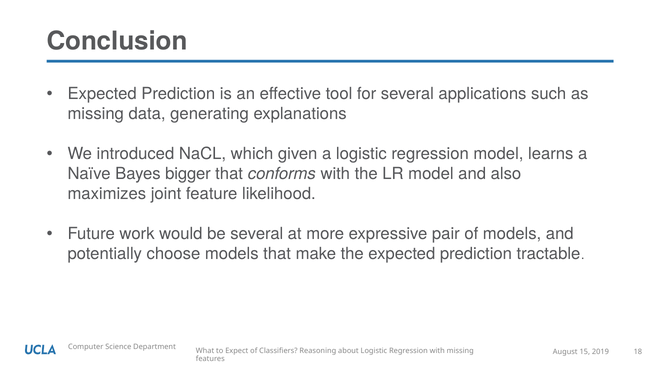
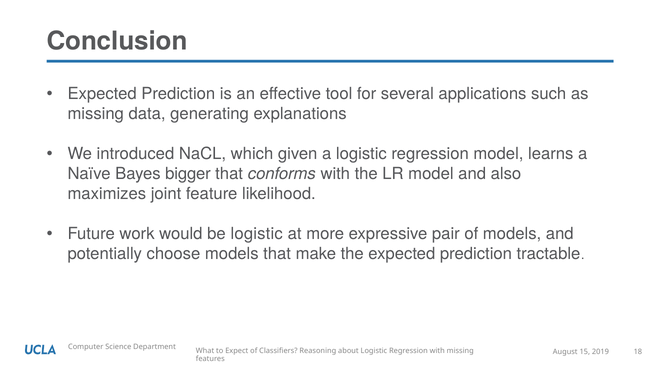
be several: several -> logistic
